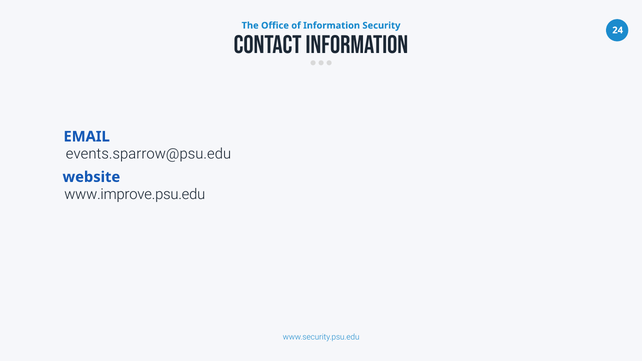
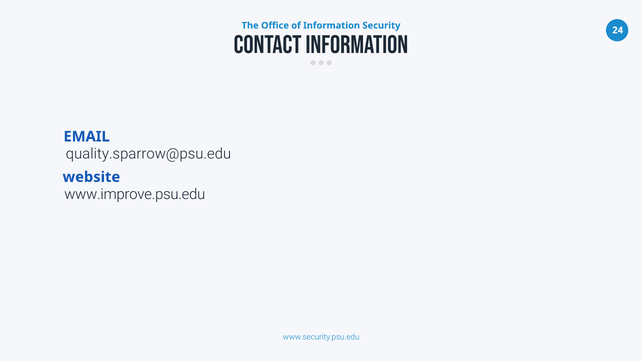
events.sparrow@psu.edu: events.sparrow@psu.edu -> quality.sparrow@psu.edu
